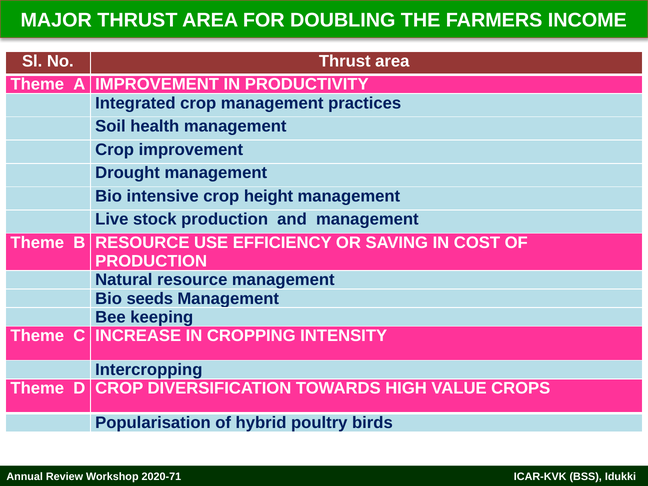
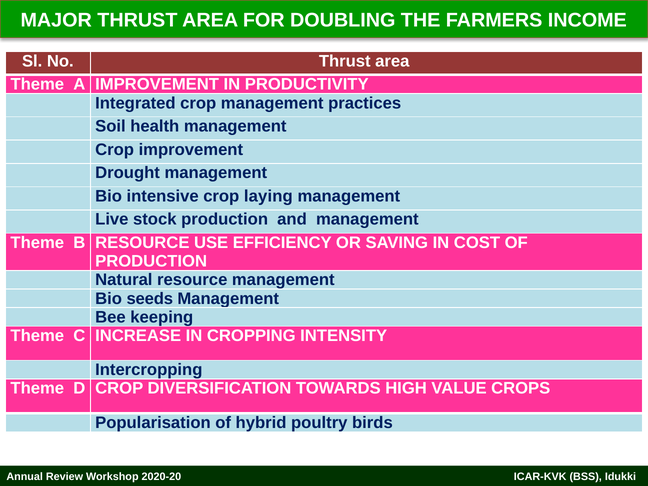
height: height -> laying
2020-71: 2020-71 -> 2020-20
